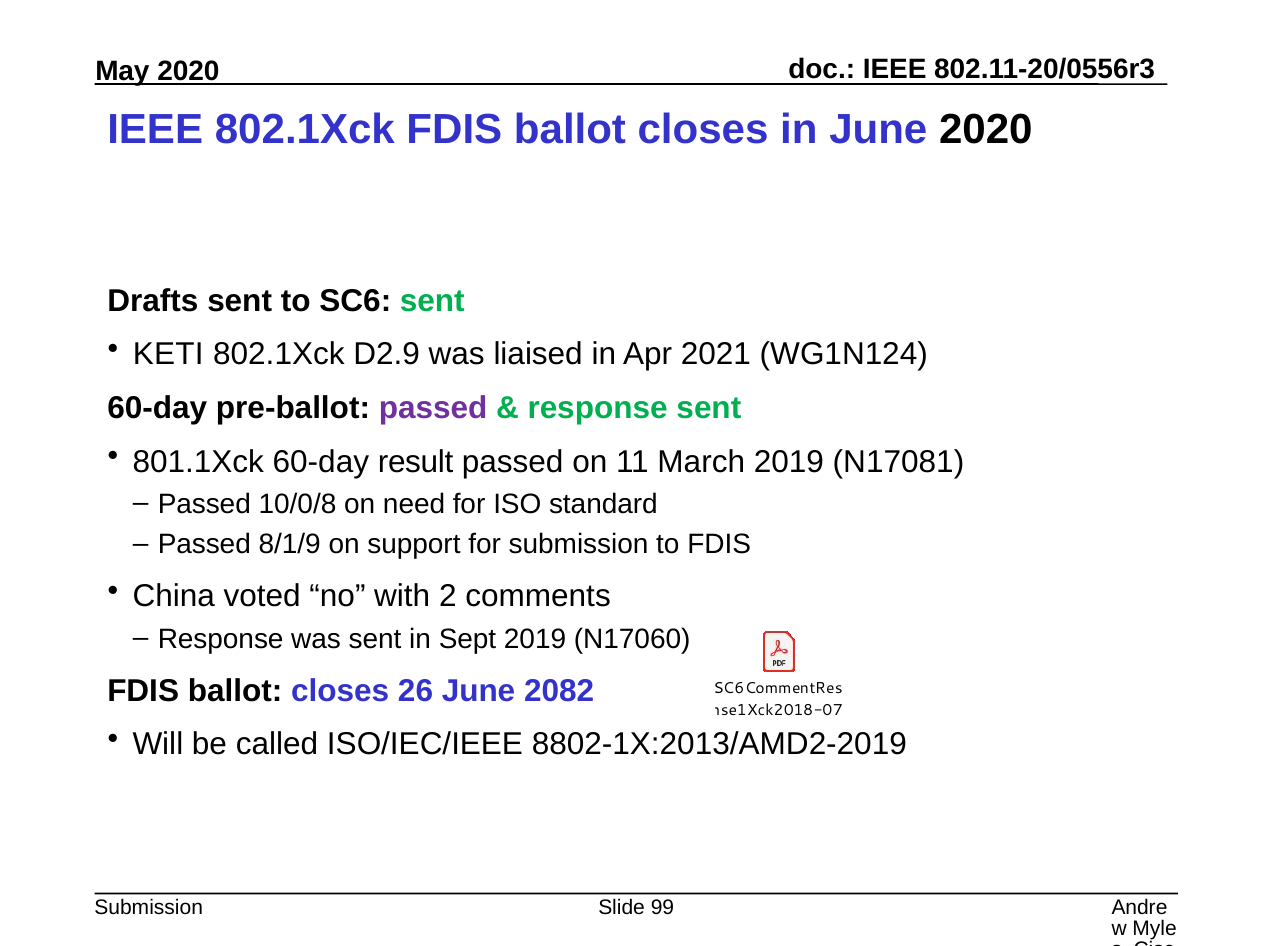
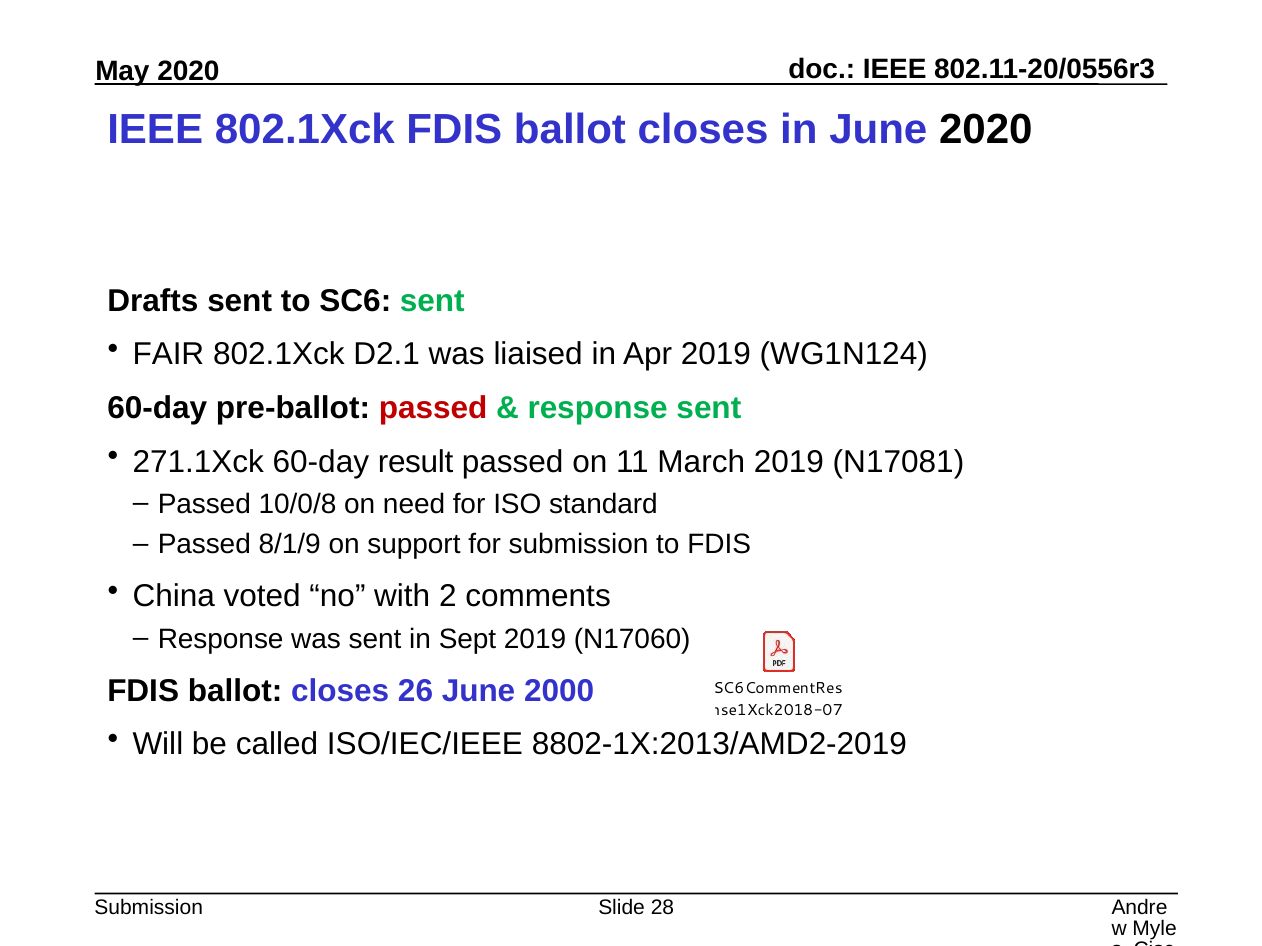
KETI: KETI -> FAIR
D2.9: D2.9 -> D2.1
Apr 2021: 2021 -> 2019
passed at (433, 408) colour: purple -> red
801.1Xck: 801.1Xck -> 271.1Xck
2082: 2082 -> 2000
99: 99 -> 28
